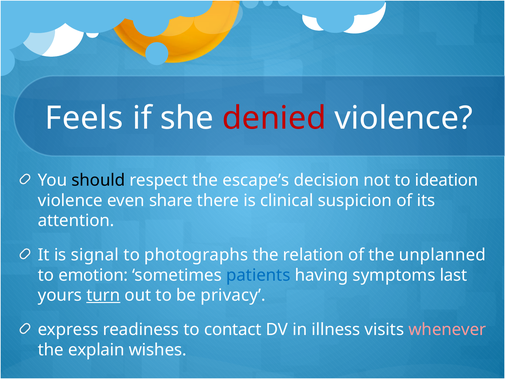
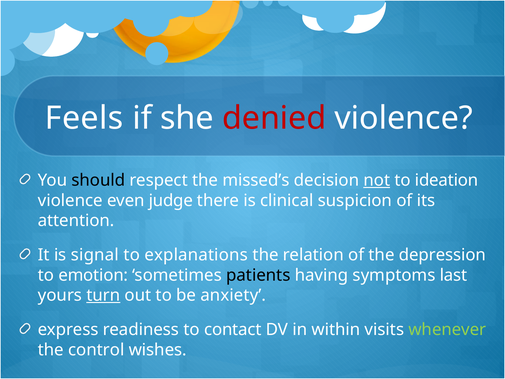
escape’s: escape’s -> missed’s
not underline: none -> present
share: share -> judge
photographs: photographs -> explanations
unplanned: unplanned -> depression
patients colour: blue -> black
privacy: privacy -> anxiety
illness: illness -> within
whenever colour: pink -> light green
explain: explain -> control
